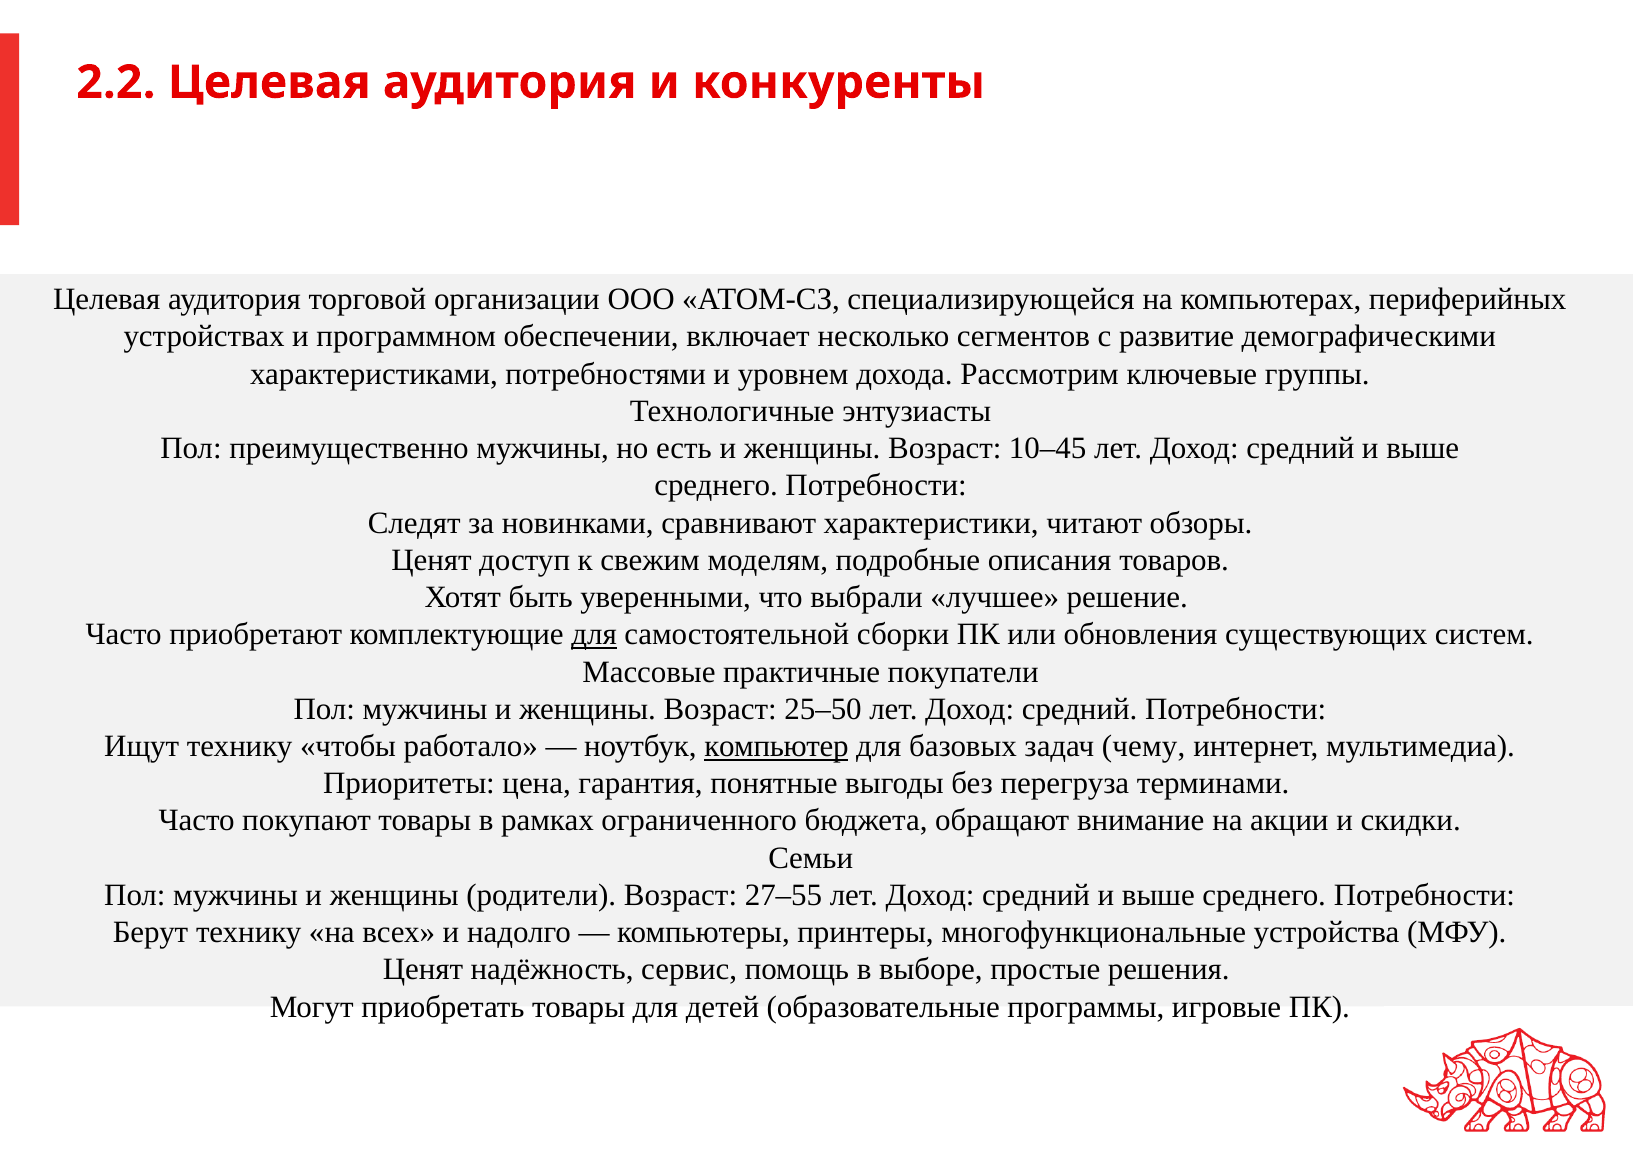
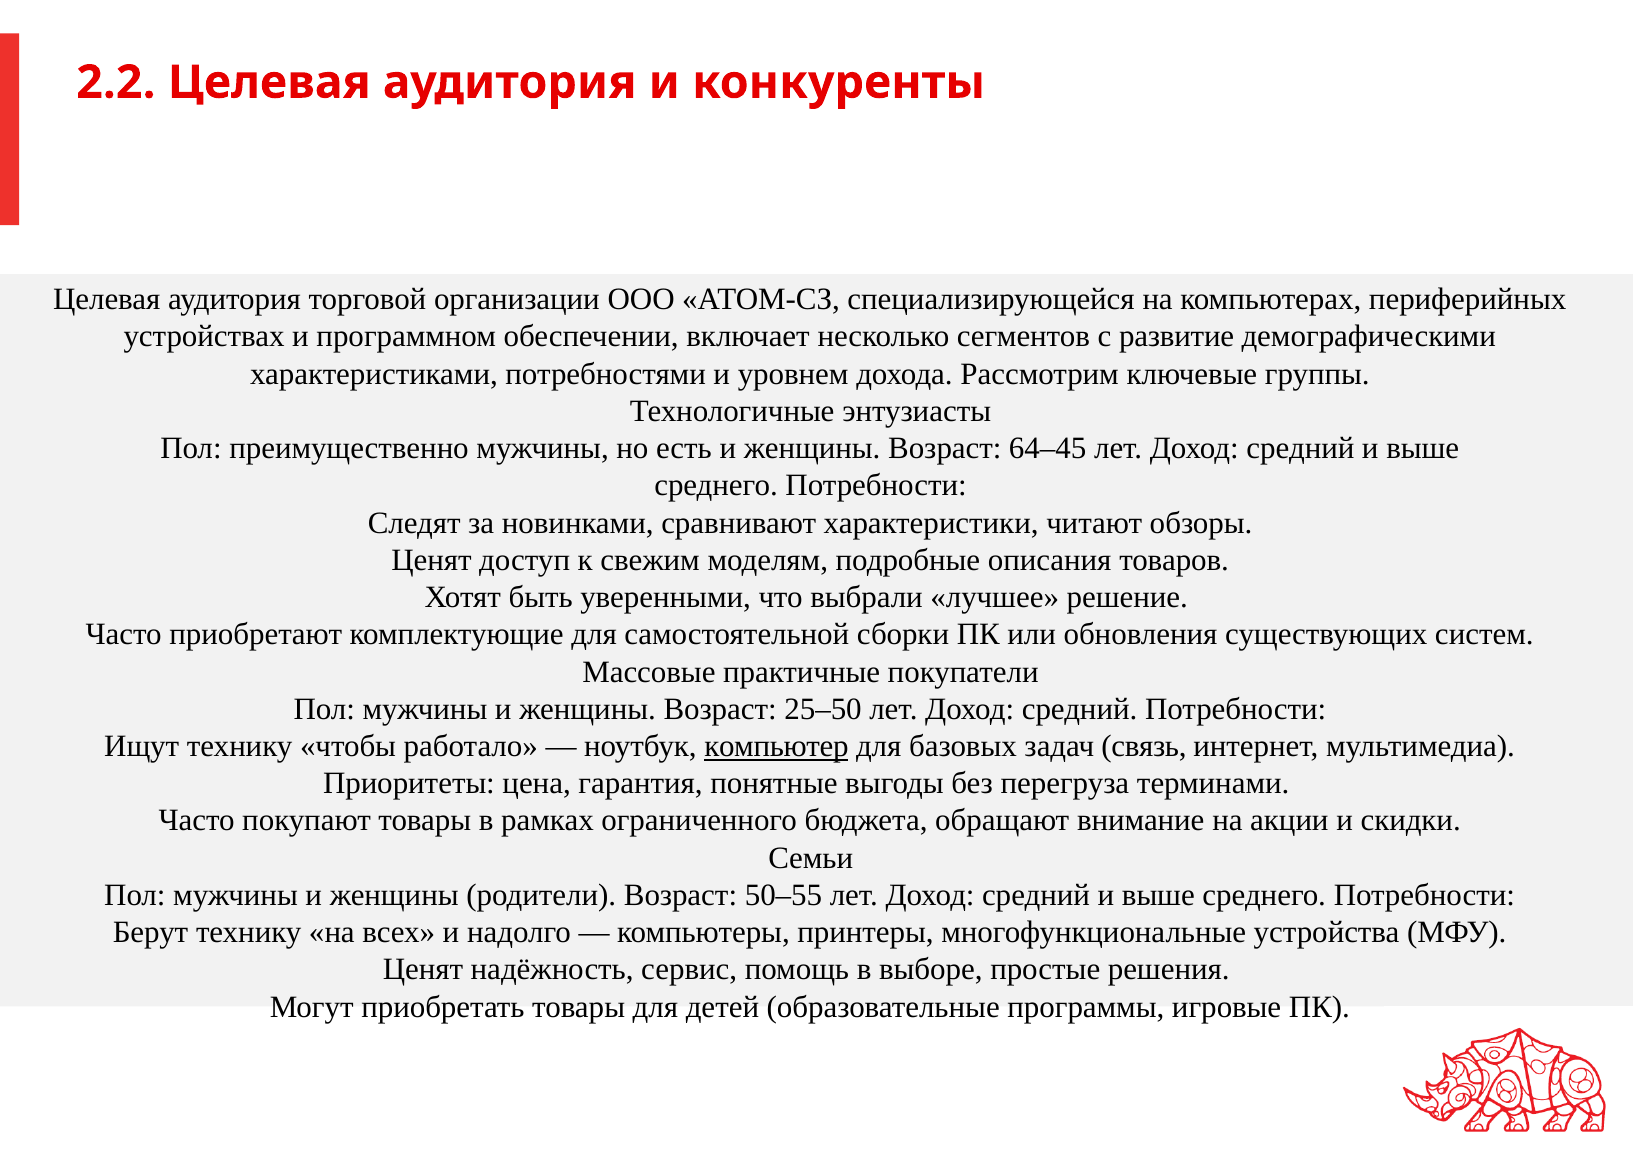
10–45: 10–45 -> 64–45
для at (594, 634) underline: present -> none
чему: чему -> связь
27–55: 27–55 -> 50–55
